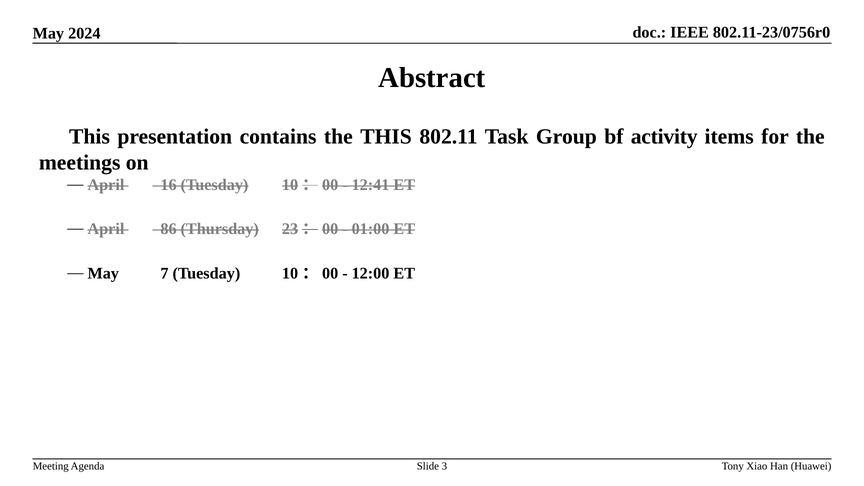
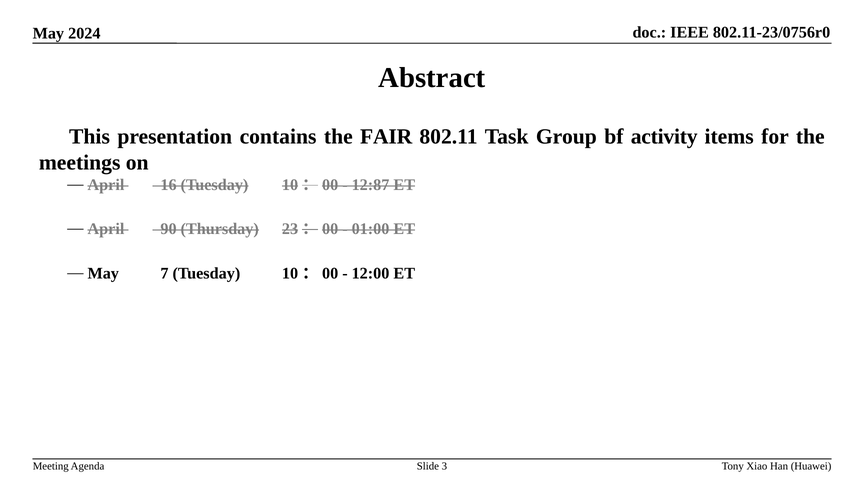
the THIS: THIS -> FAIR
12:41: 12:41 -> 12:87
86: 86 -> 90
